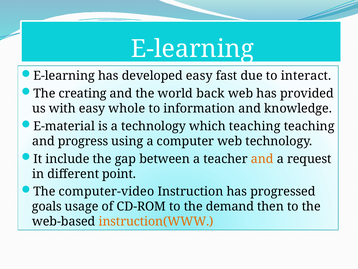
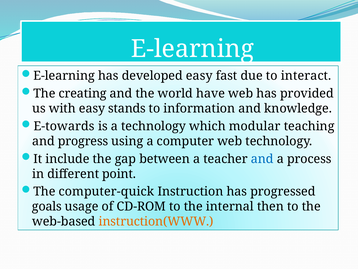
back: back -> have
whole: whole -> stands
E-material: E-material -> E-towards
which teaching: teaching -> modular
and at (262, 159) colour: orange -> blue
request: request -> process
computer-video: computer-video -> computer-quick
demand: demand -> internal
